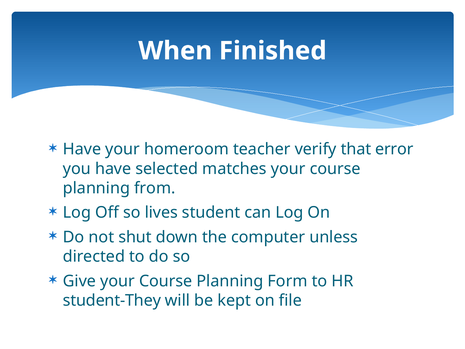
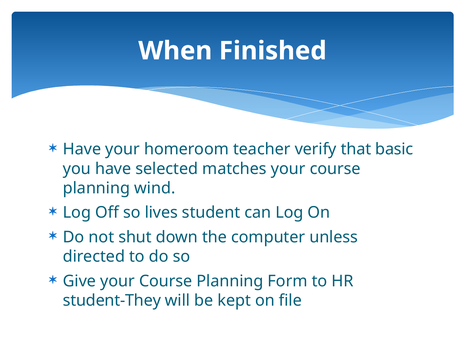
error: error -> basic
from: from -> wind
